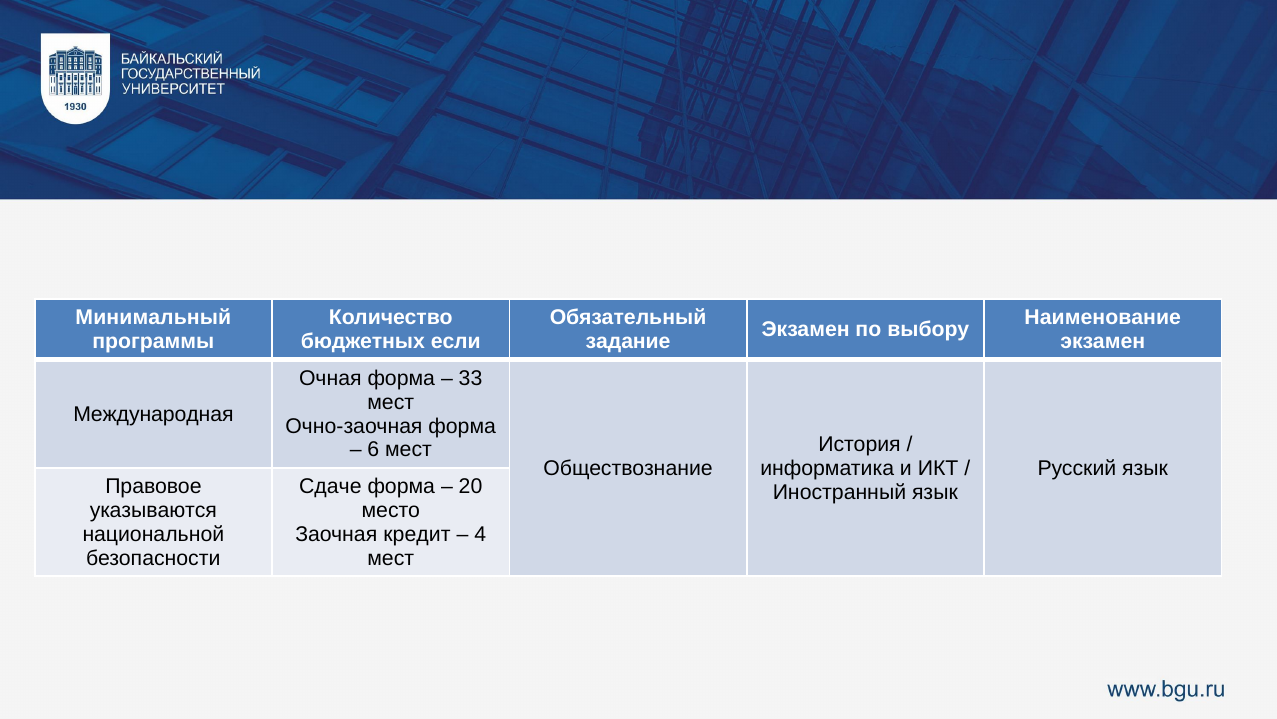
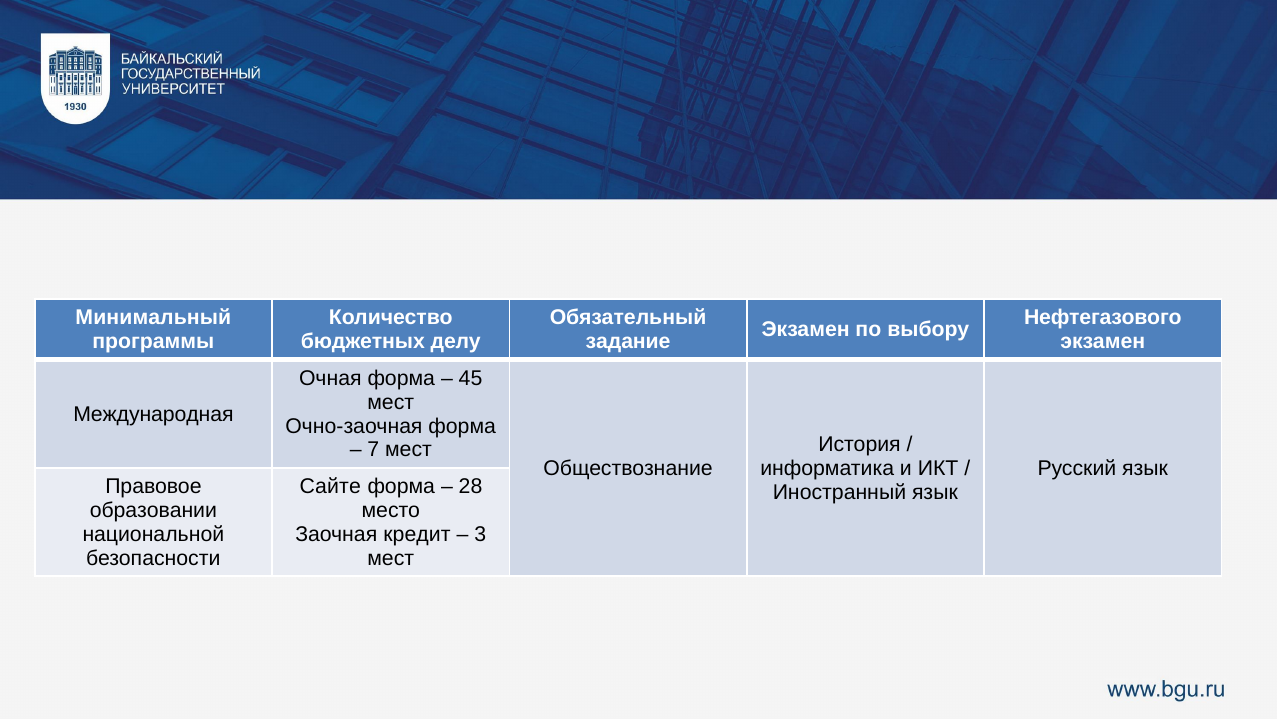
Наименование: Наименование -> Нефтегазового
если: если -> делу
33: 33 -> 45
6: 6 -> 7
Сдаче: Сдаче -> Сайте
20: 20 -> 28
указываются: указываются -> образовании
4: 4 -> 3
